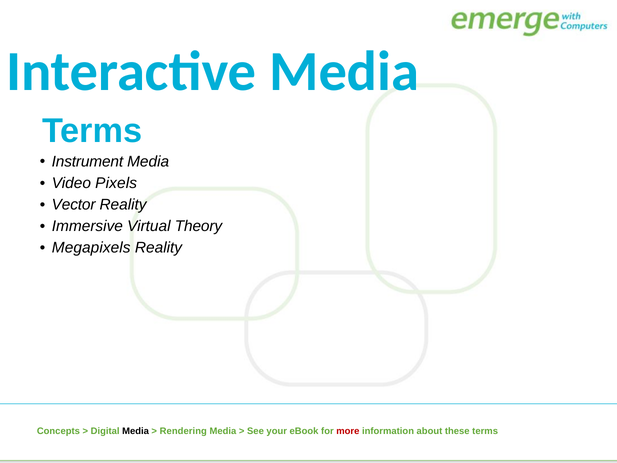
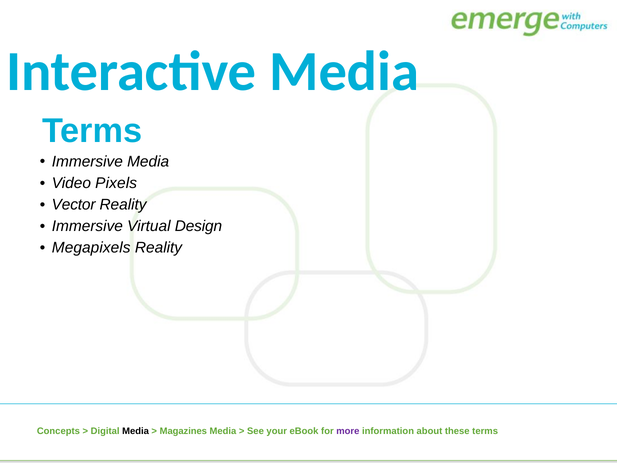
Instrument at (87, 161): Instrument -> Immersive
Theory: Theory -> Design
Rendering: Rendering -> Magazines
more colour: red -> purple
